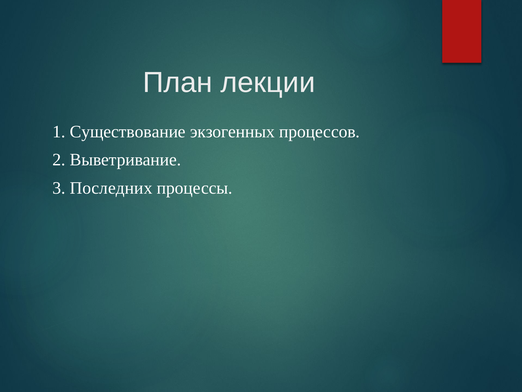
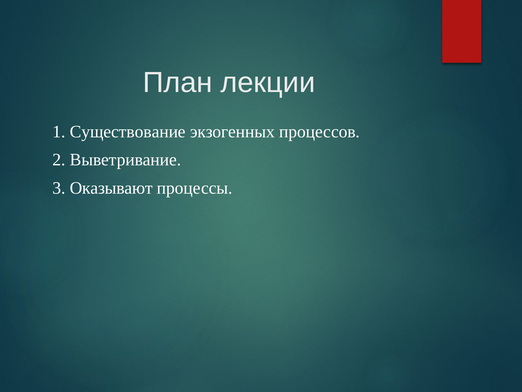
Последних: Последних -> Оказывают
